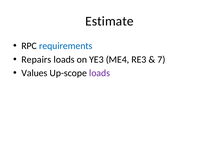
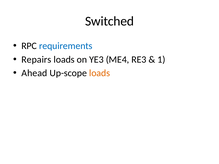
Estimate: Estimate -> Switched
7: 7 -> 1
Values: Values -> Ahead
loads at (100, 73) colour: purple -> orange
